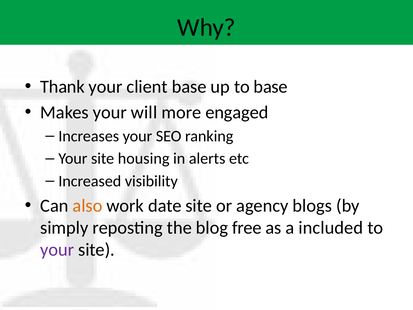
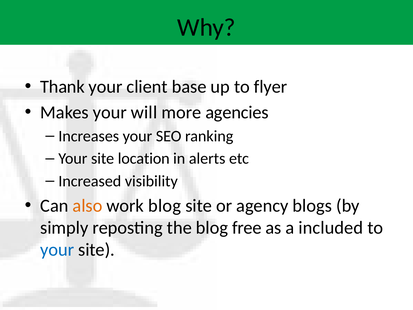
to base: base -> flyer
engaged: engaged -> agencies
housing: housing -> location
work date: date -> blog
your at (57, 250) colour: purple -> blue
